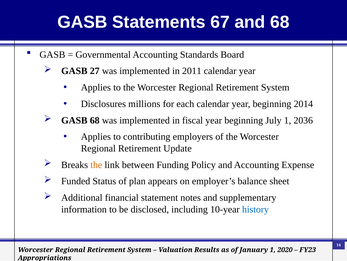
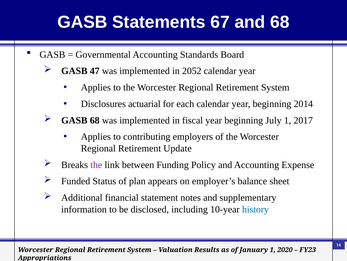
27: 27 -> 47
2011: 2011 -> 2052
millions: millions -> actuarial
2036: 2036 -> 2017
the at (96, 164) colour: orange -> purple
